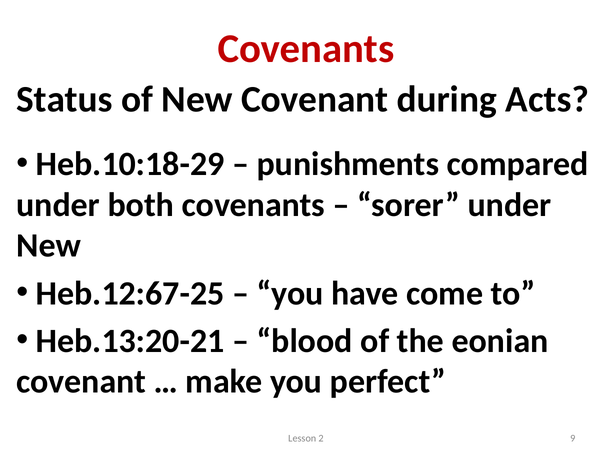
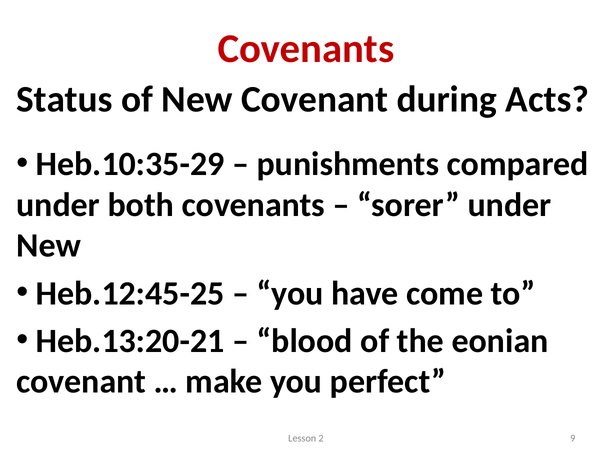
Heb.10:18-29: Heb.10:18-29 -> Heb.10:35-29
Heb.12:67-25: Heb.12:67-25 -> Heb.12:45-25
